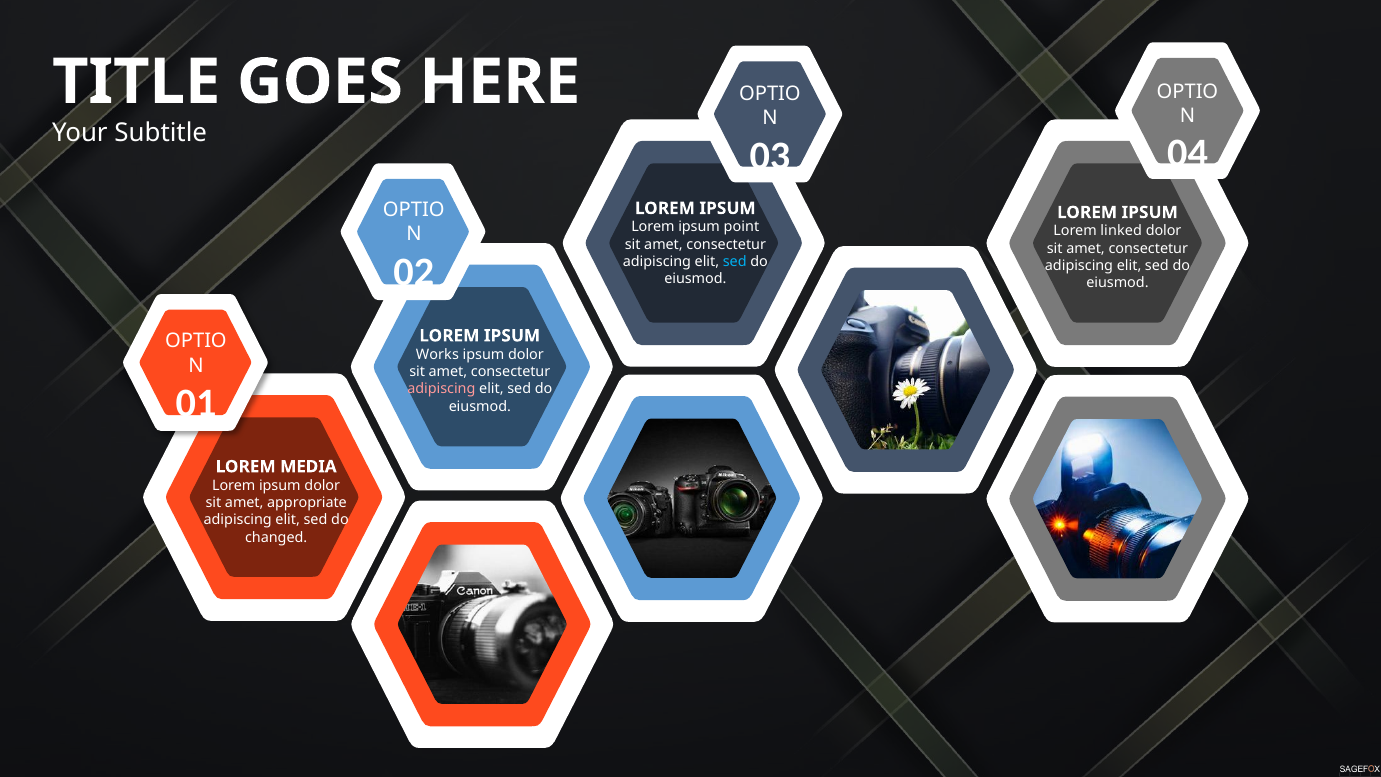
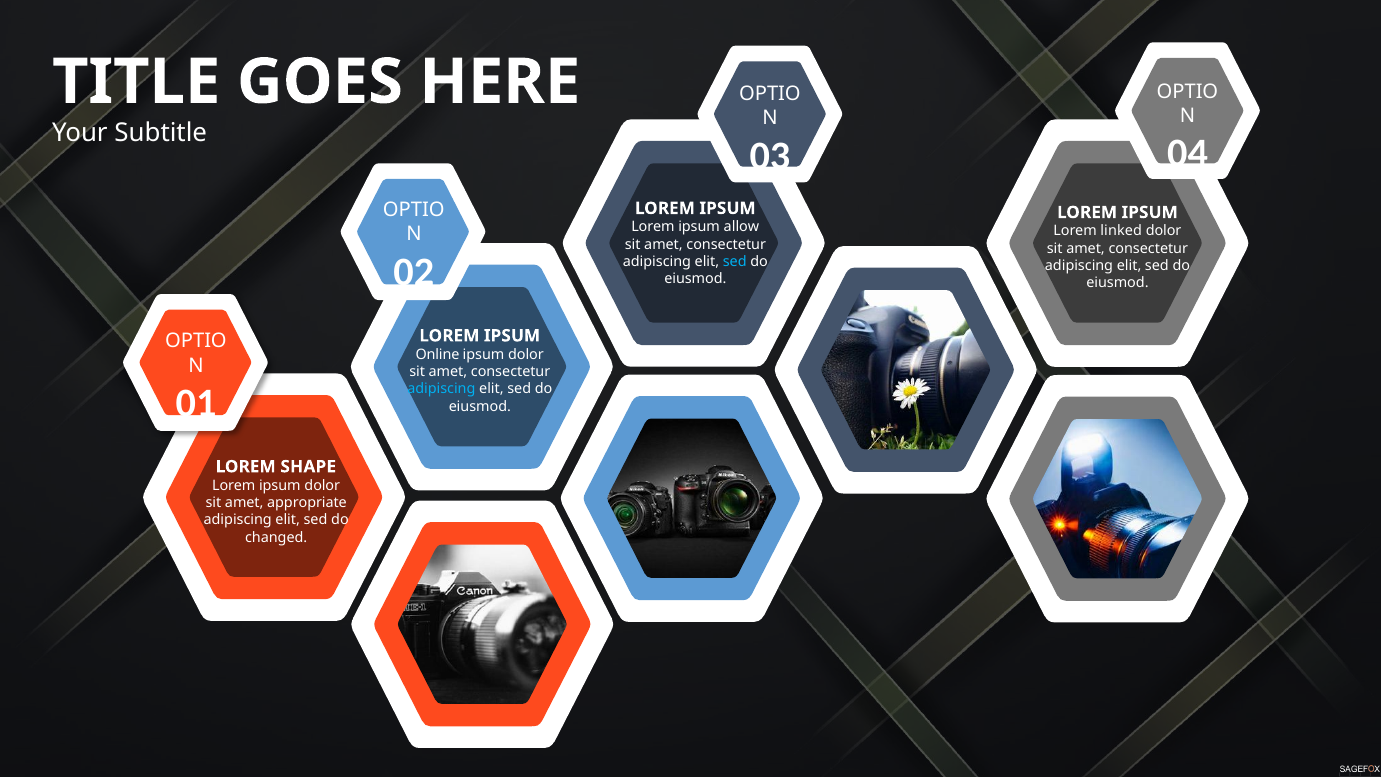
point: point -> allow
Works: Works -> Online
adipiscing at (441, 389) colour: pink -> light blue
MEDIA: MEDIA -> SHAPE
